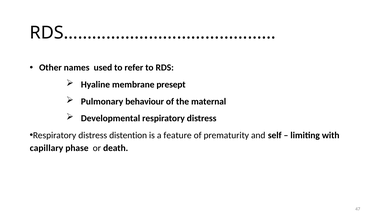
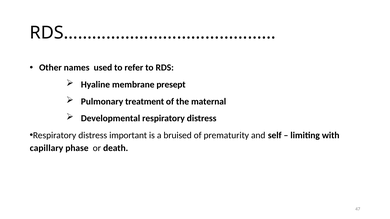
behaviour: behaviour -> treatment
distention: distention -> important
feature: feature -> bruised
